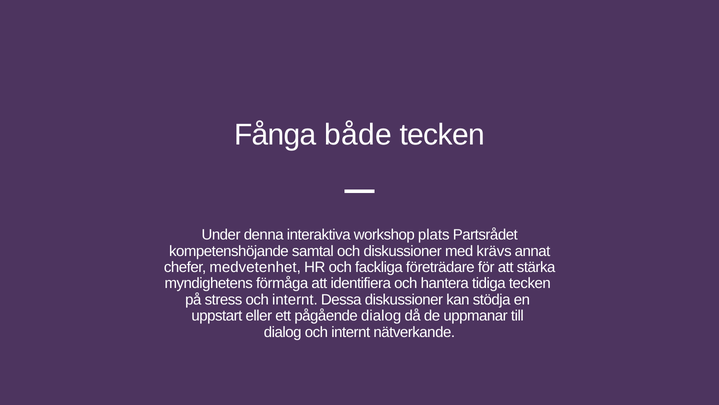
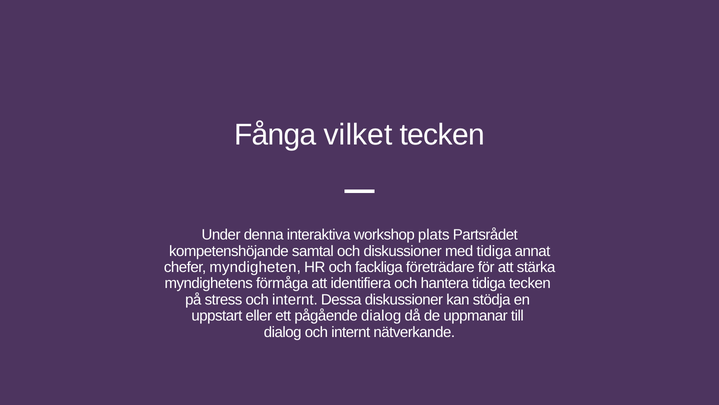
både: både -> vilket
med krävs: krävs -> tidiga
medvetenhet: medvetenhet -> myndigheten
